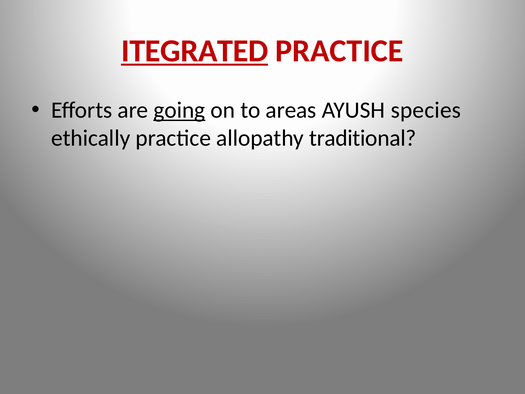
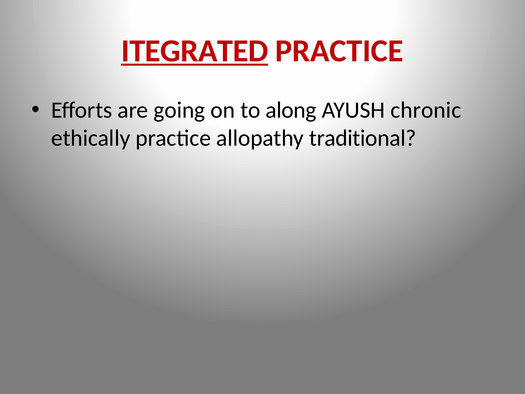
going underline: present -> none
areas: areas -> along
species: species -> chronic
